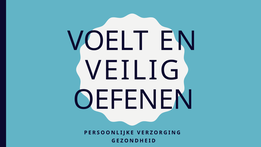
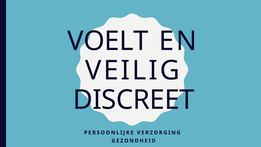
OEFENEN: OEFENEN -> DISCREET
